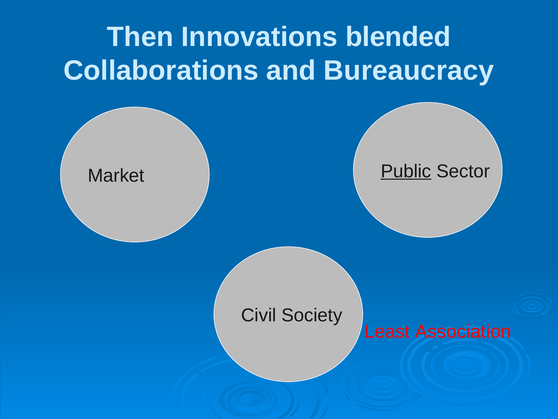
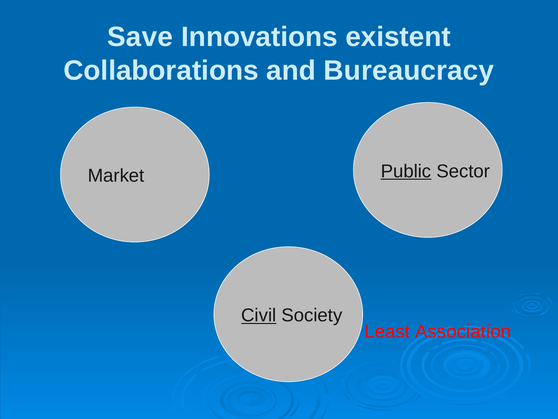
Then: Then -> Save
blended: blended -> existent
Civil underline: none -> present
